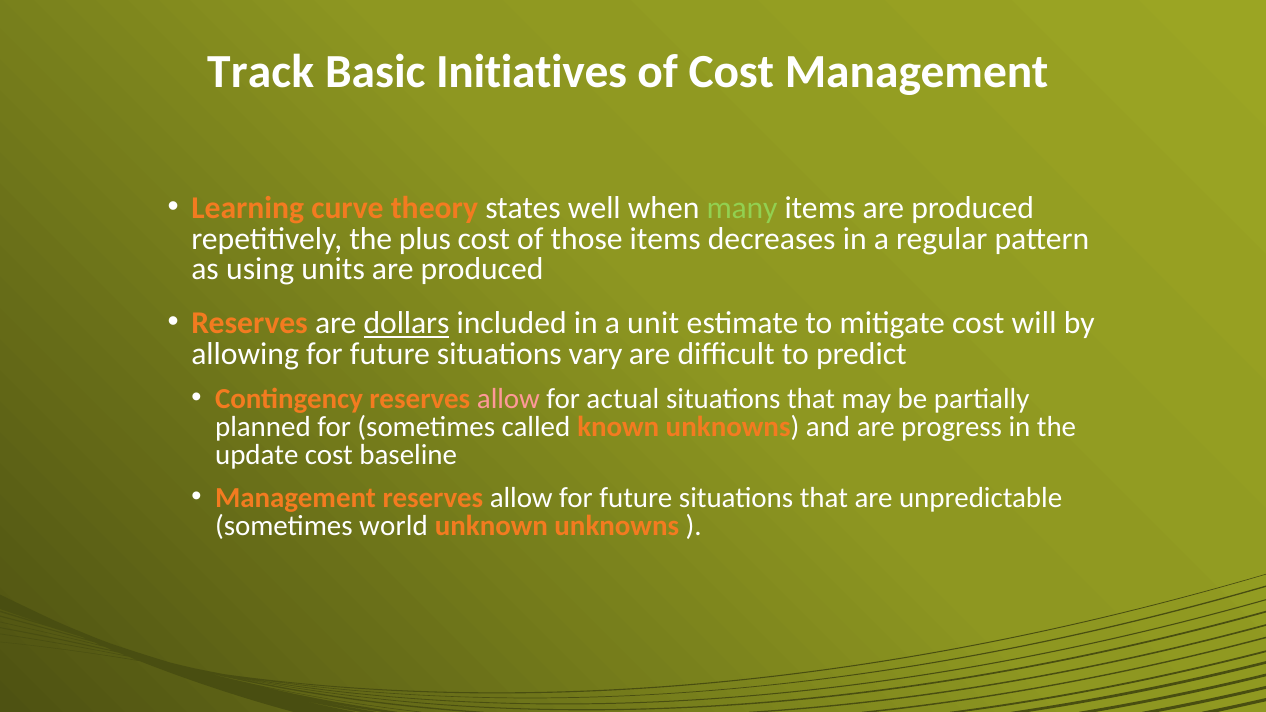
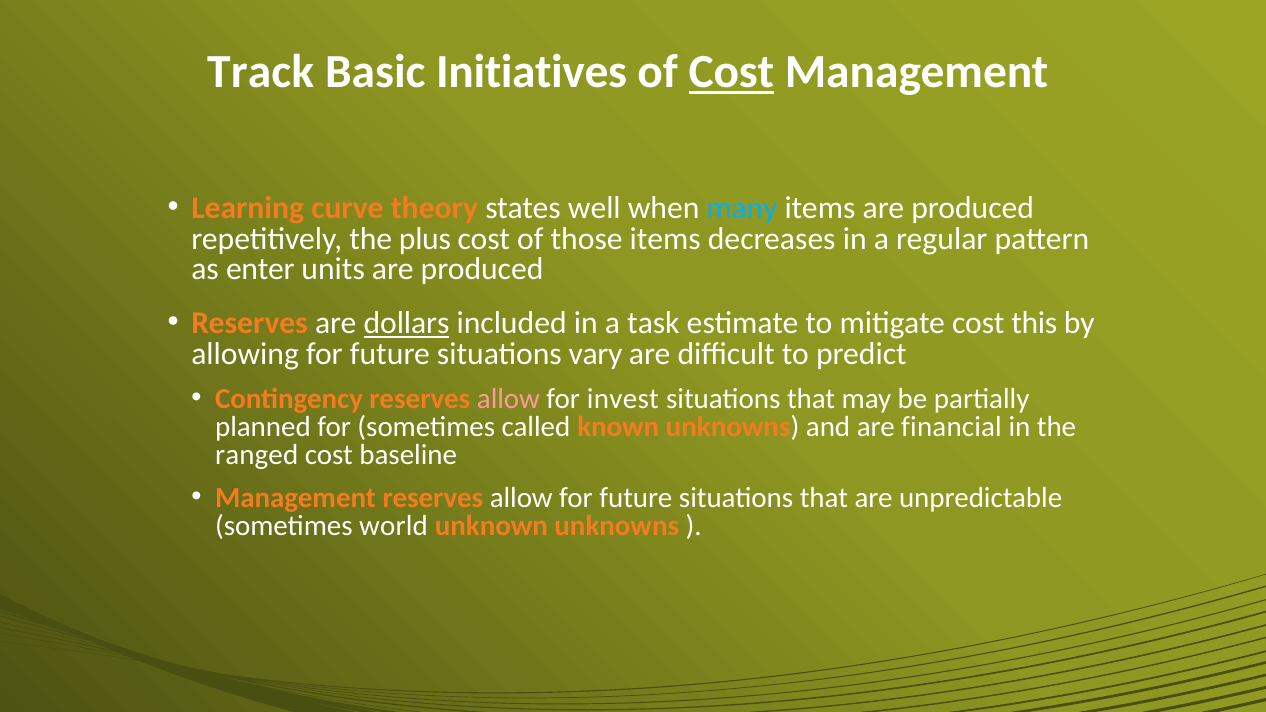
Cost at (731, 72) underline: none -> present
many colour: light green -> light blue
using: using -> enter
unit: unit -> task
will: will -> this
actual: actual -> invest
progress: progress -> financial
update: update -> ranged
